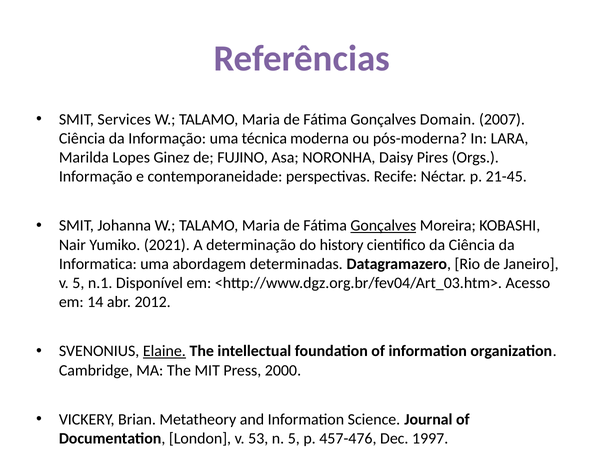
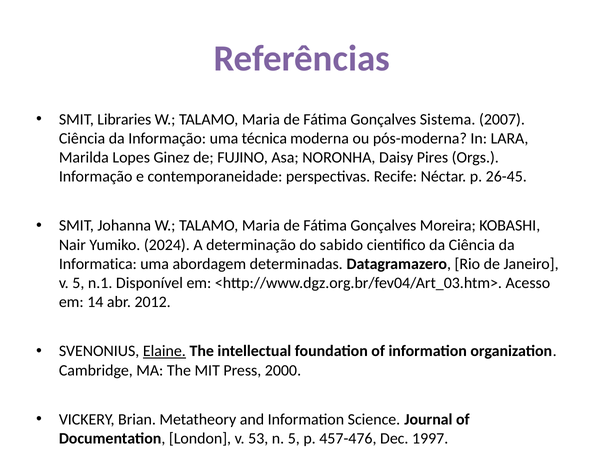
Services: Services -> Libraries
Domain: Domain -> Sistema
21-45: 21-45 -> 26-45
Gonçalves at (383, 226) underline: present -> none
2021: 2021 -> 2024
history: history -> sabido
